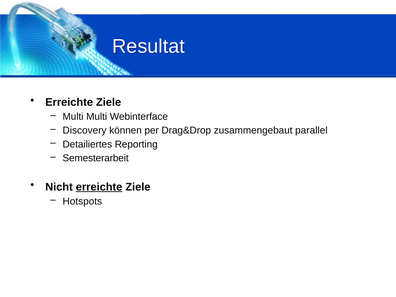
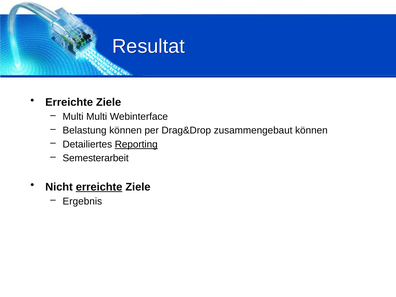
Discovery: Discovery -> Belastung
zusammengebaut parallel: parallel -> können
Reporting underline: none -> present
Hotspots: Hotspots -> Ergebnis
